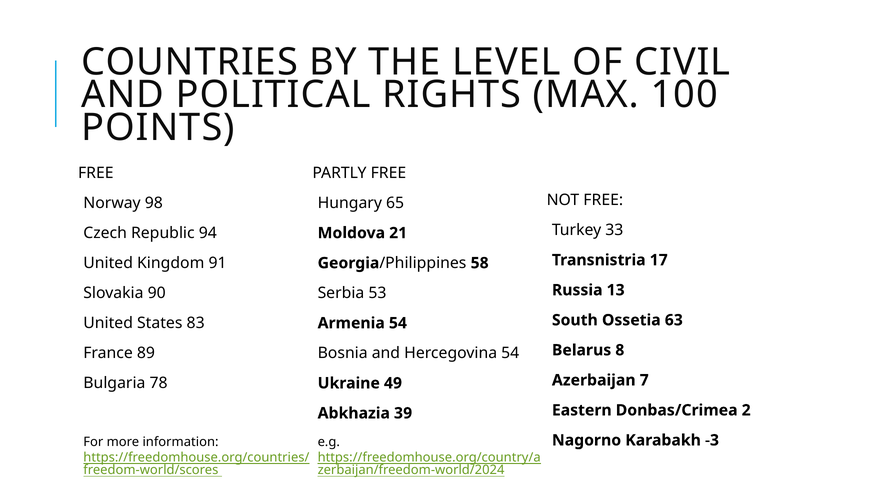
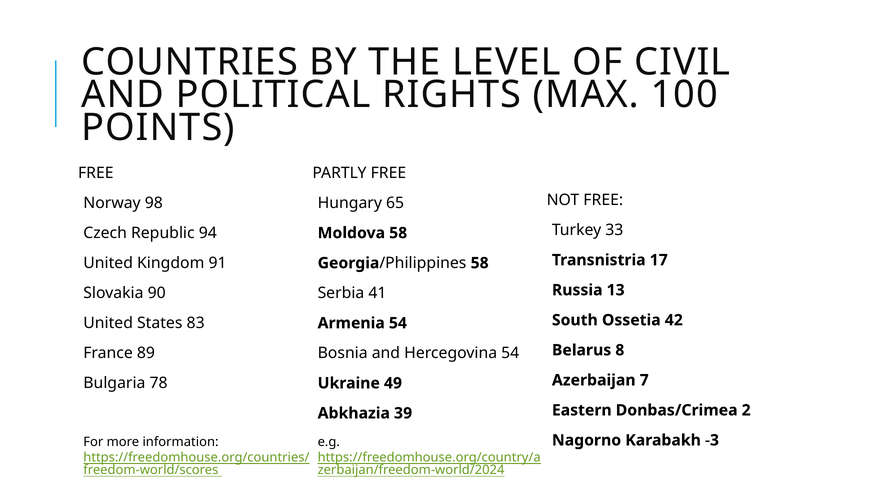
Moldova 21: 21 -> 58
53: 53 -> 41
63: 63 -> 42
